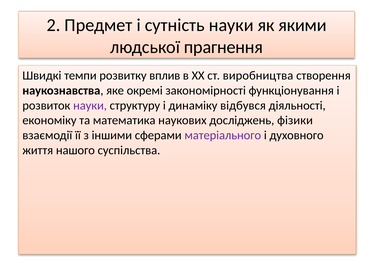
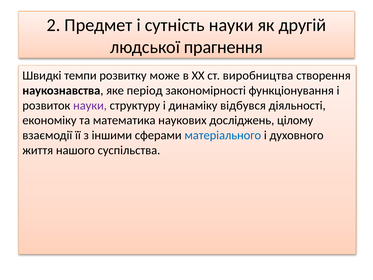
якими: якими -> другій
вплив: вплив -> може
окремі: окремі -> період
фізики: фізики -> цілому
матеріального colour: purple -> blue
